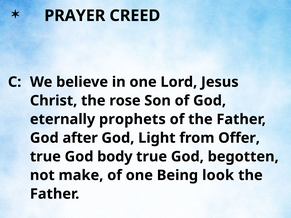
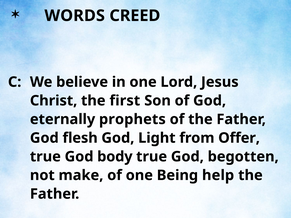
PRAYER: PRAYER -> WORDS
rose: rose -> first
after: after -> flesh
look: look -> help
